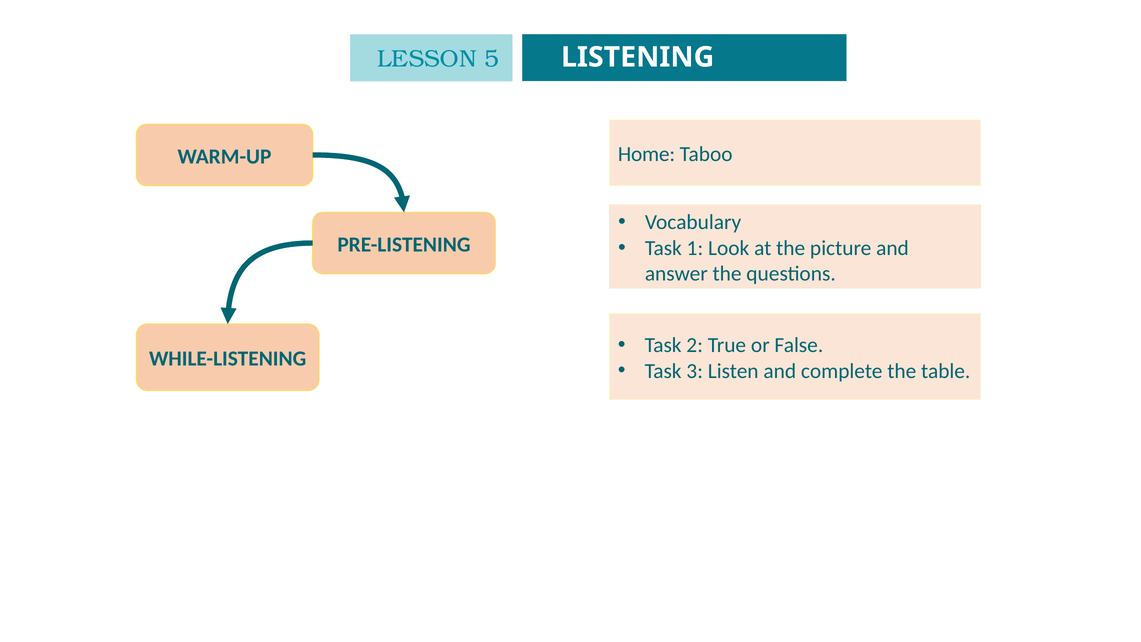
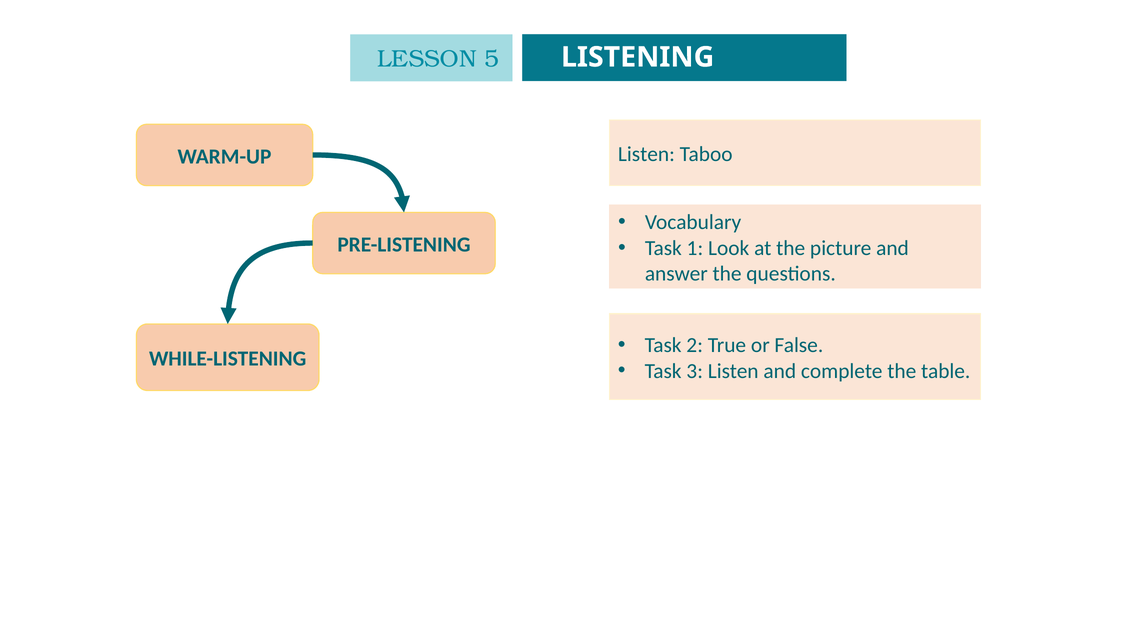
Home at (646, 154): Home -> Listen
